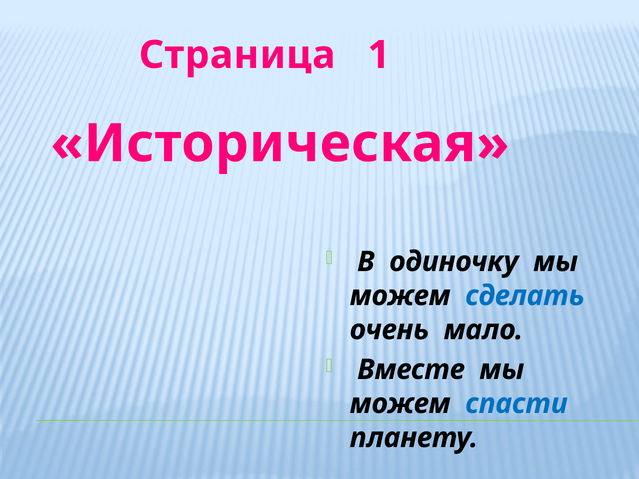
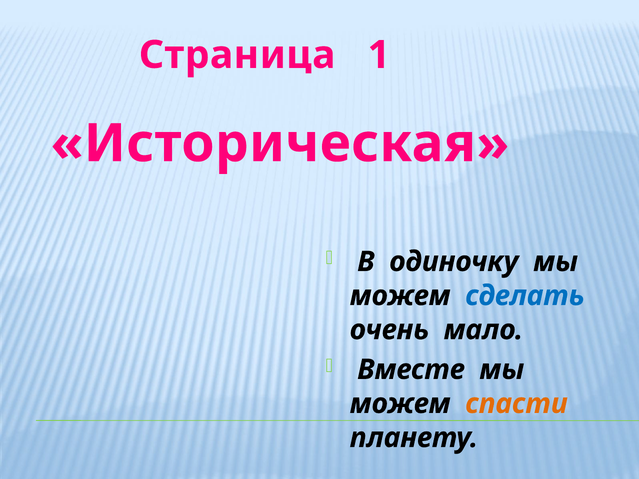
спасти colour: blue -> orange
